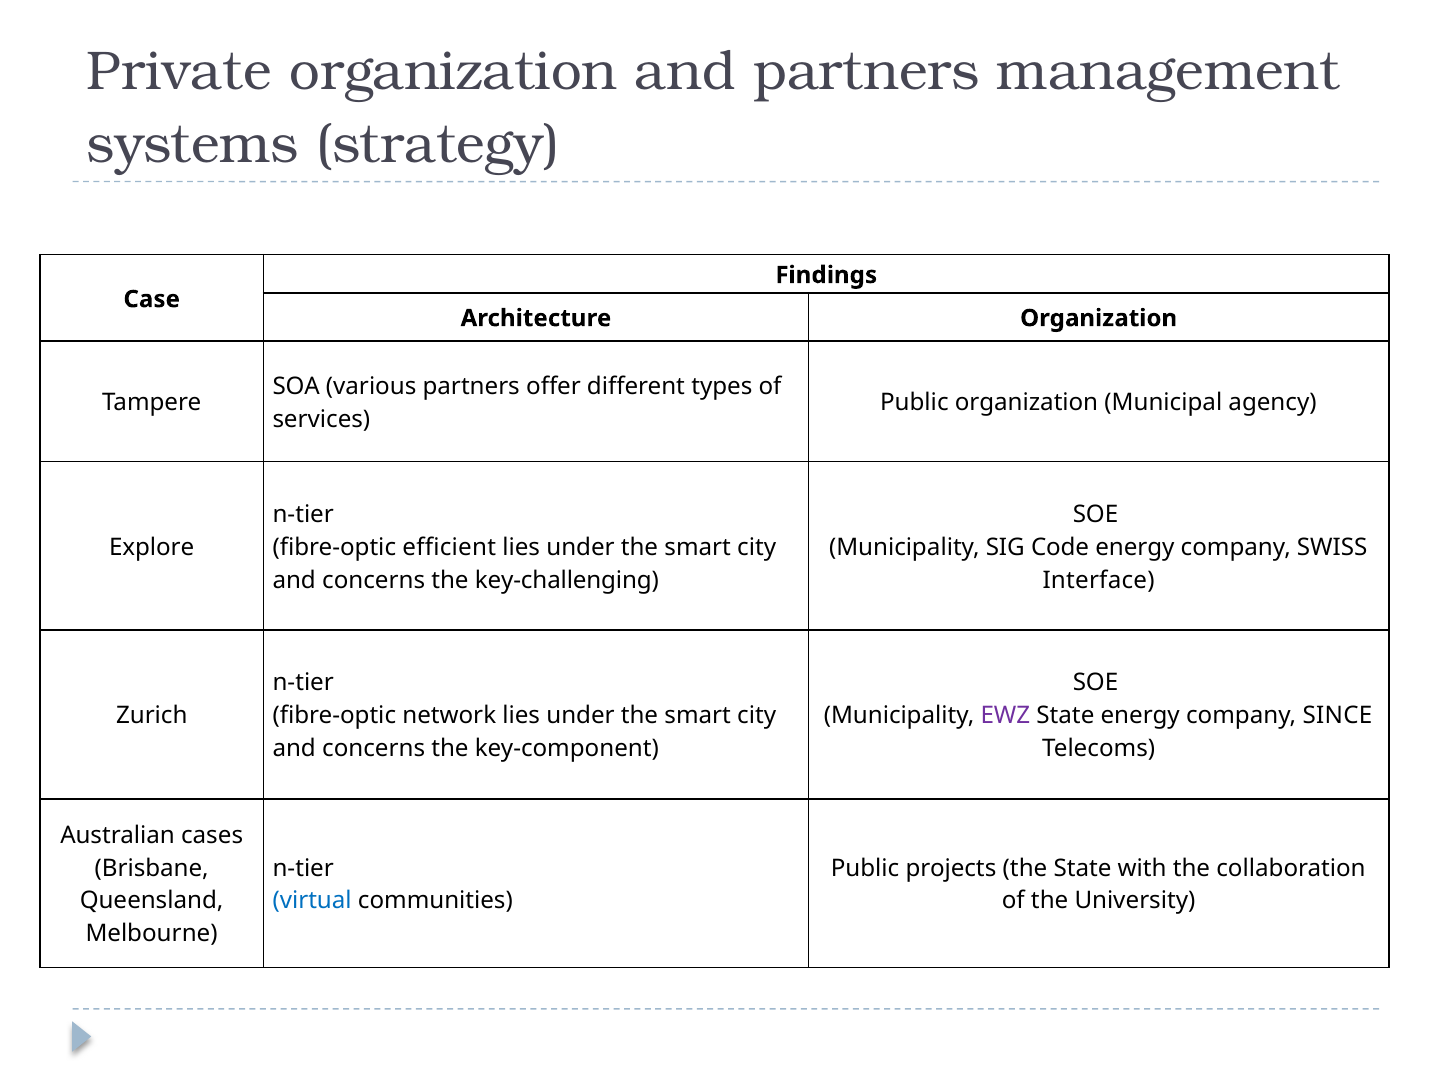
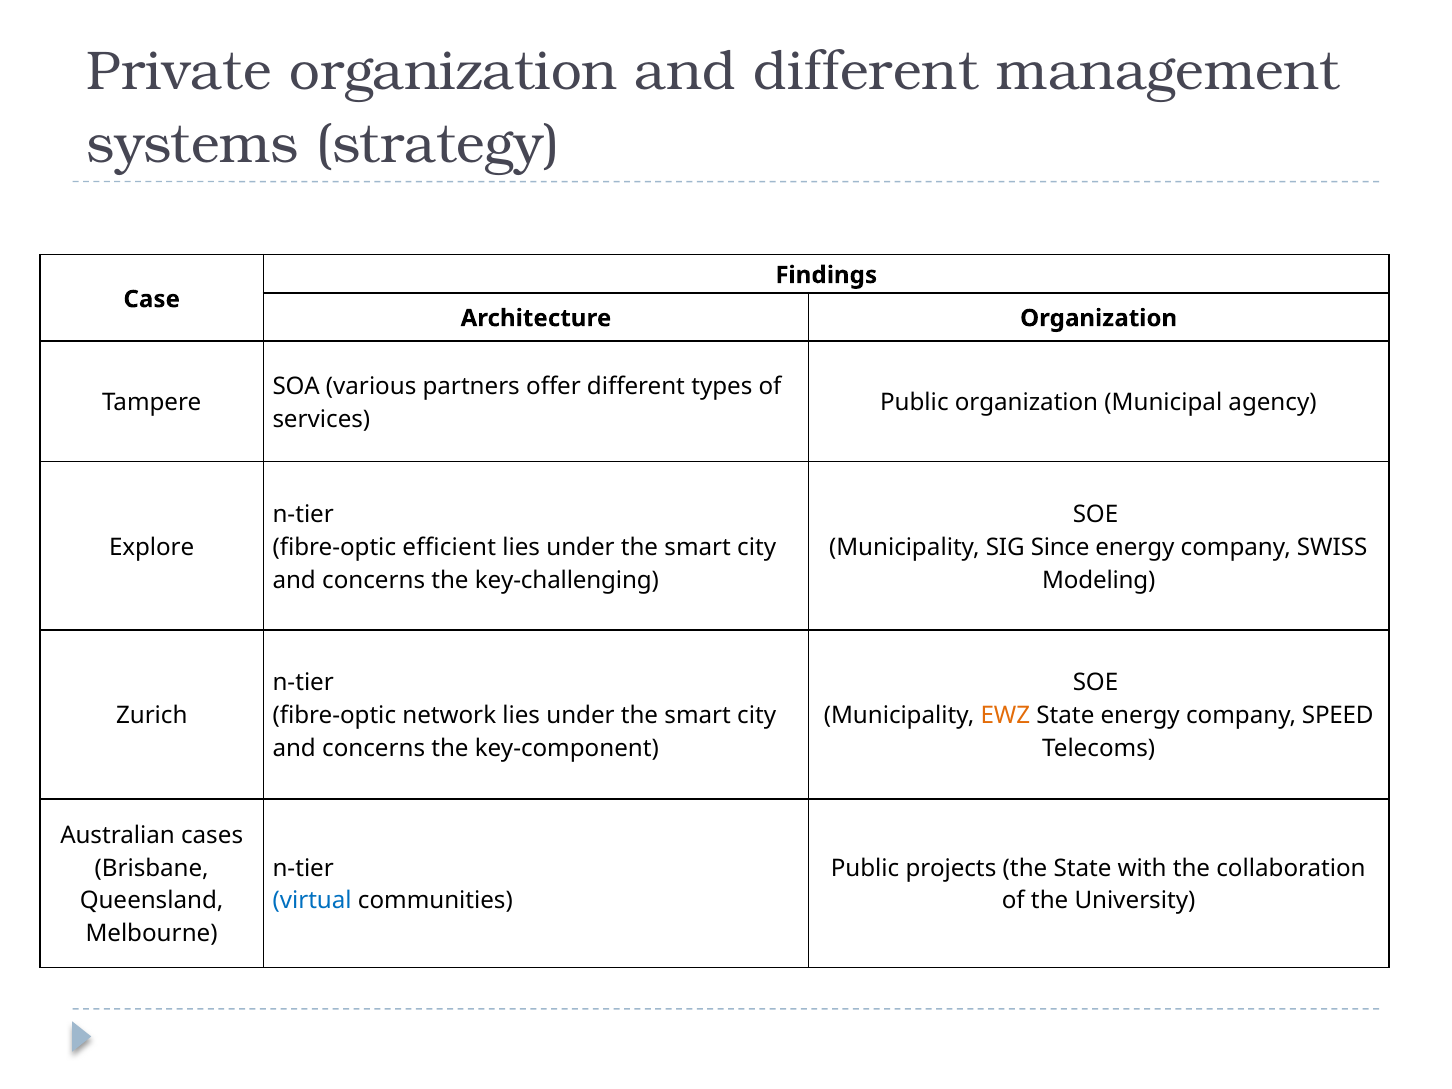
and partners: partners -> different
Code: Code -> Since
Interface: Interface -> Modeling
EWZ colour: purple -> orange
SINCE: SINCE -> SPEED
